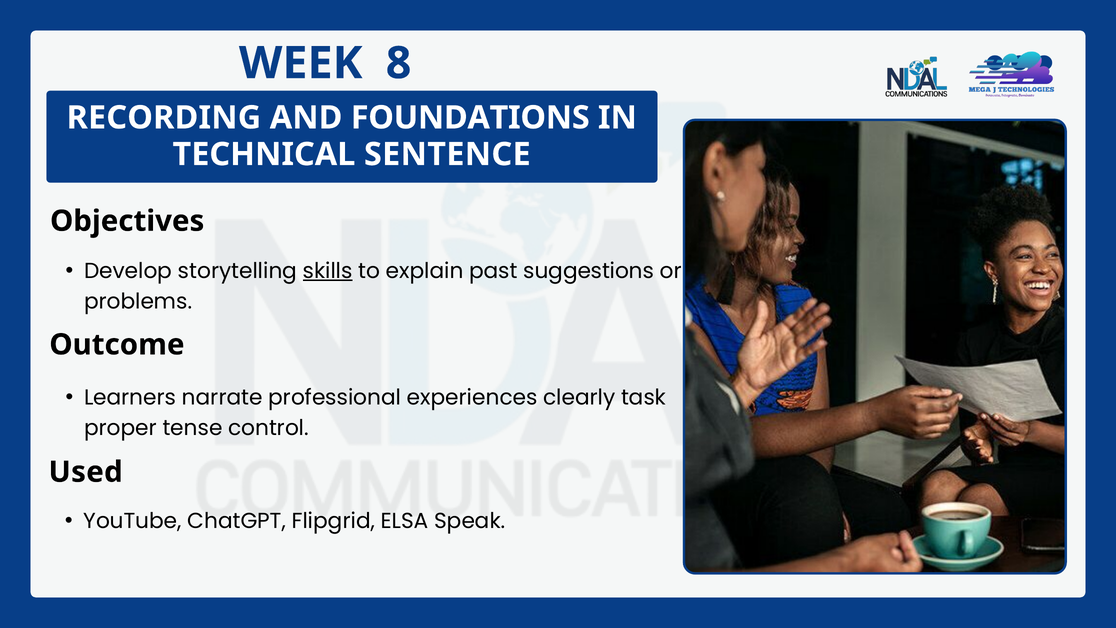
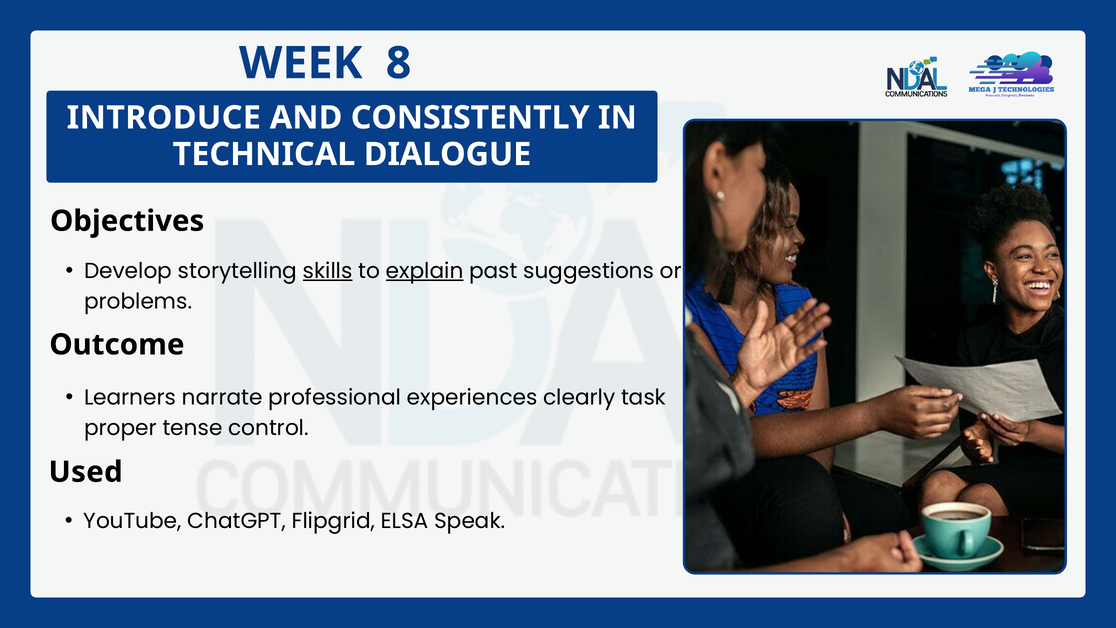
RECORDING: RECORDING -> INTRODUCE
FOUNDATIONS: FOUNDATIONS -> CONSISTENTLY
SENTENCE: SENTENCE -> DIALOGUE
explain underline: none -> present
